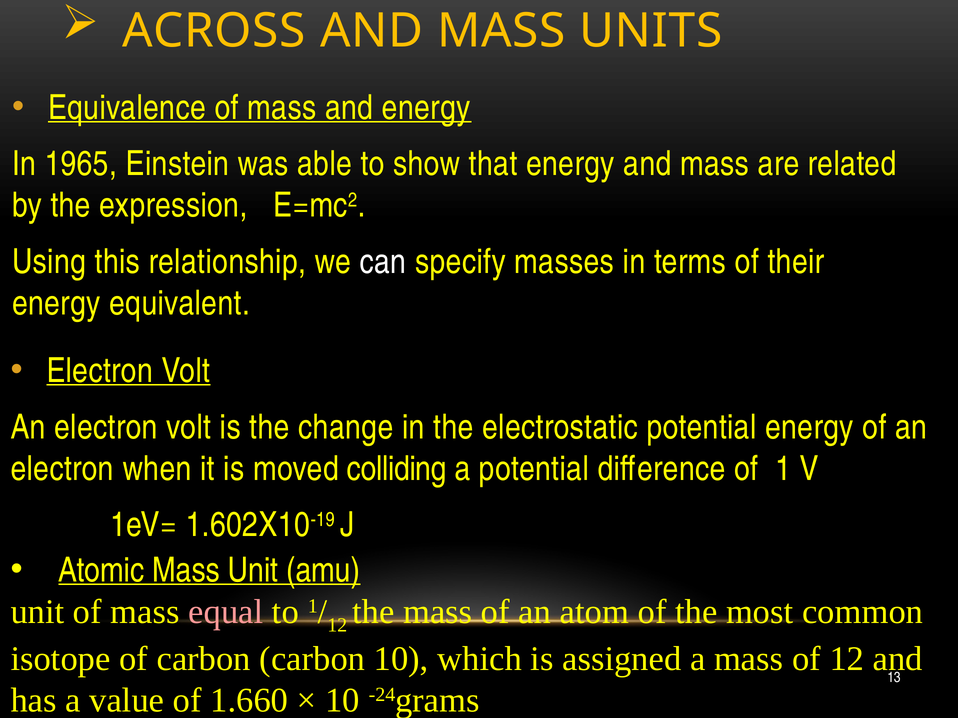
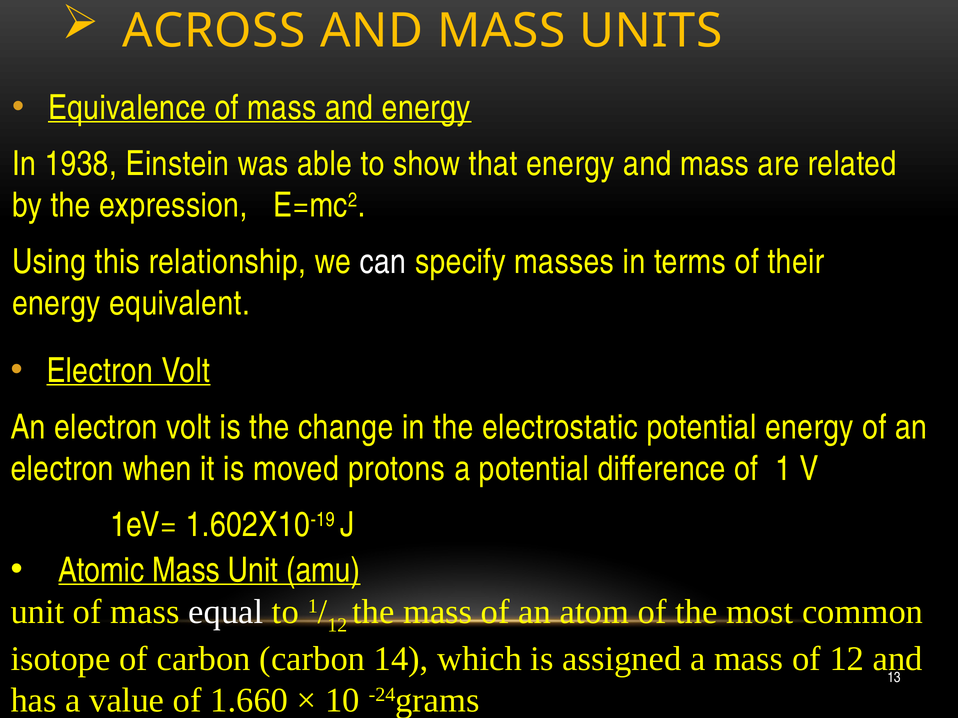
1965: 1965 -> 1938
colliding: colliding -> protons
equal colour: pink -> white
carbon 10: 10 -> 14
